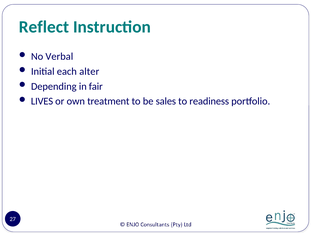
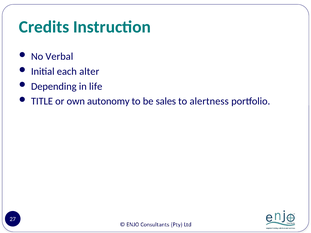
Reflect: Reflect -> Credits
fair: fair -> life
LIVES: LIVES -> TITLE
treatment: treatment -> autonomy
readiness: readiness -> alertness
